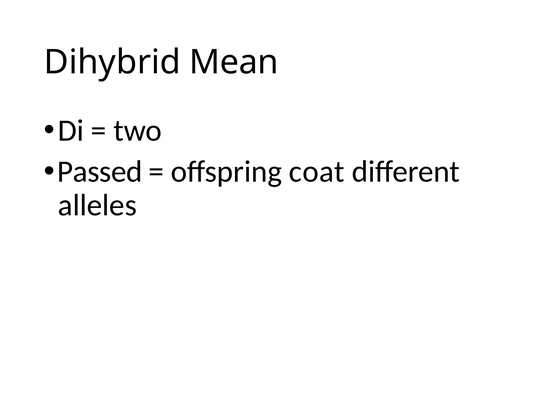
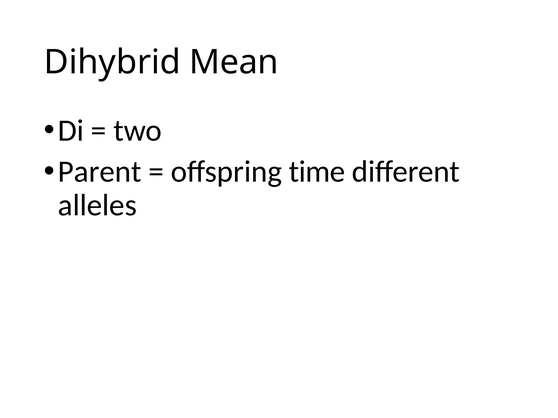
Passed: Passed -> Parent
coat: coat -> time
